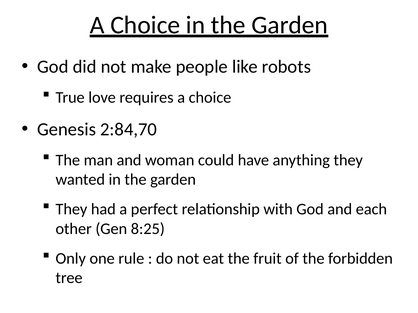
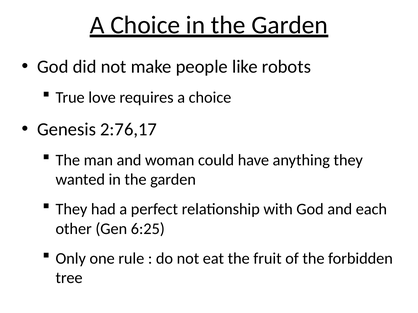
2:84,70: 2:84,70 -> 2:76,17
8:25: 8:25 -> 6:25
